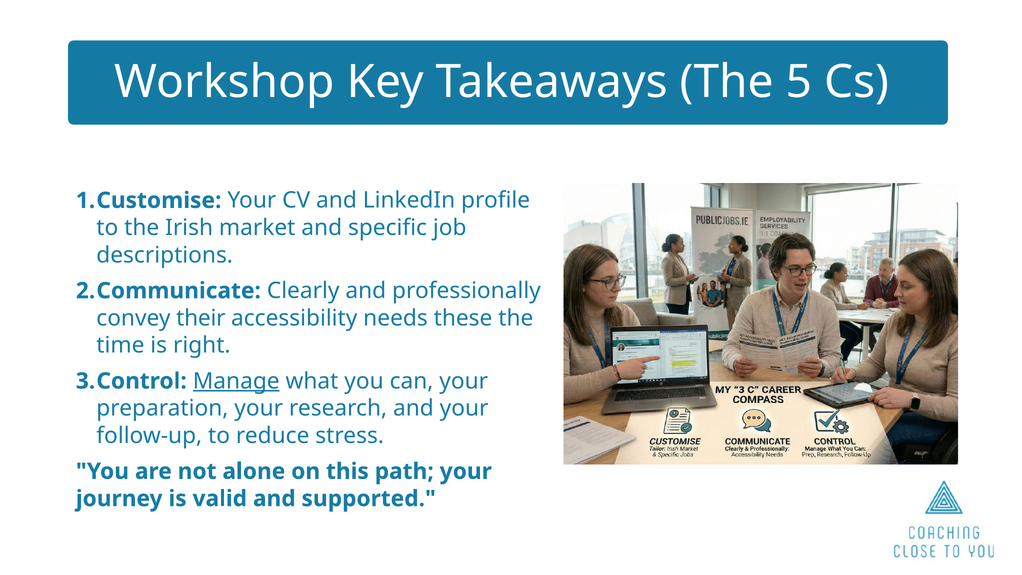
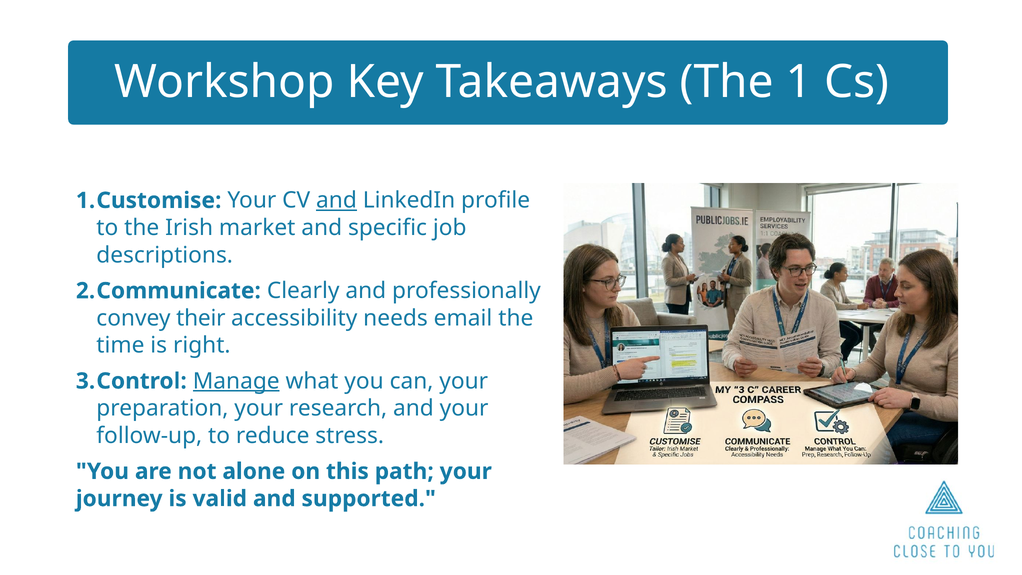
5: 5 -> 1
and at (336, 200) underline: none -> present
these: these -> email
